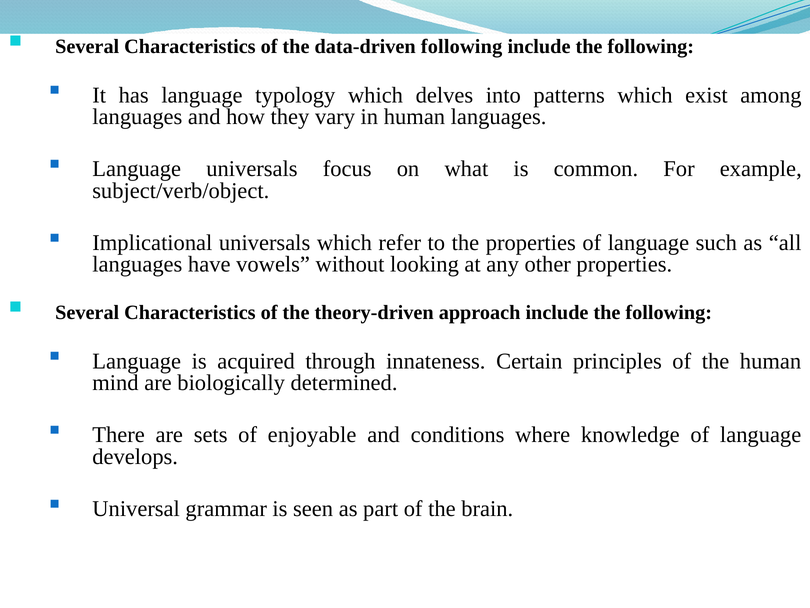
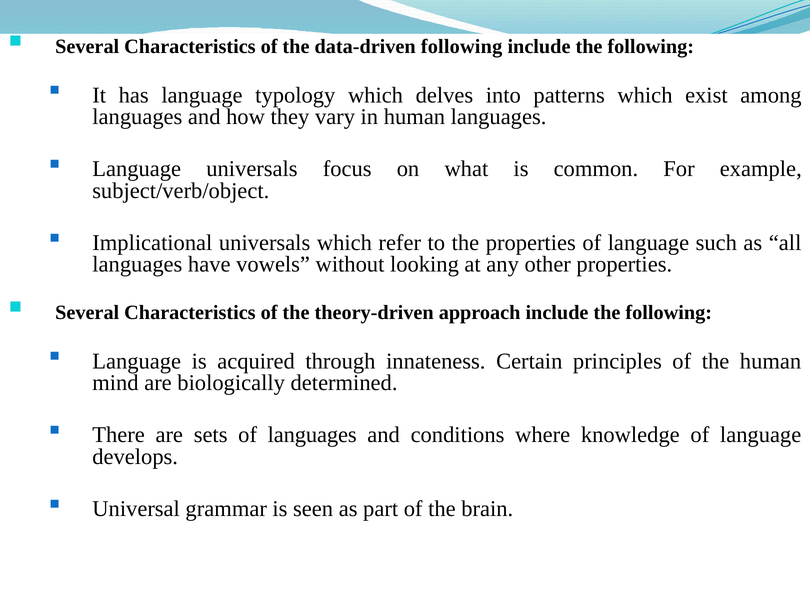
of enjoyable: enjoyable -> languages
